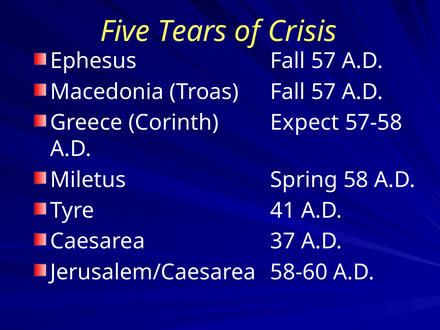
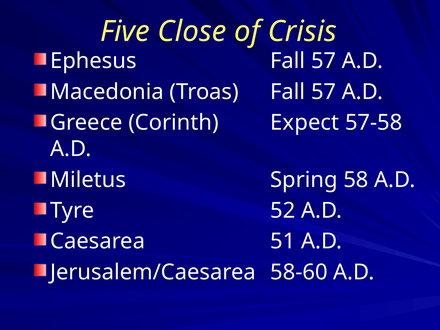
Tears: Tears -> Close
41: 41 -> 52
37: 37 -> 51
